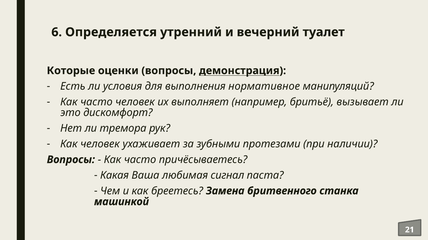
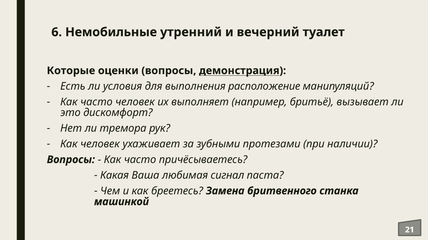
Определяется: Определяется -> Немобильные
нормативное: нормативное -> расположение
